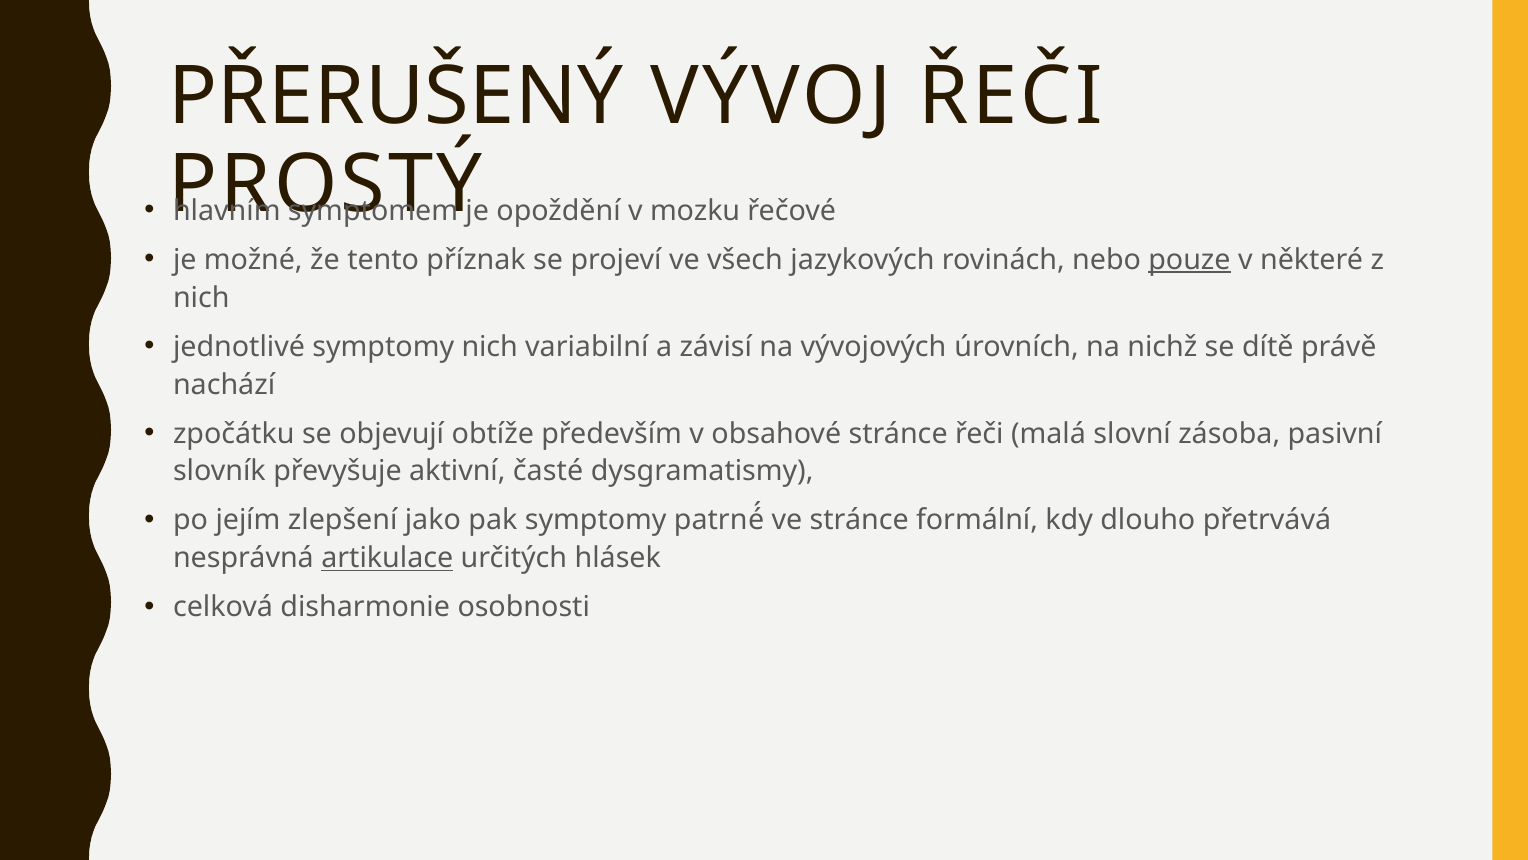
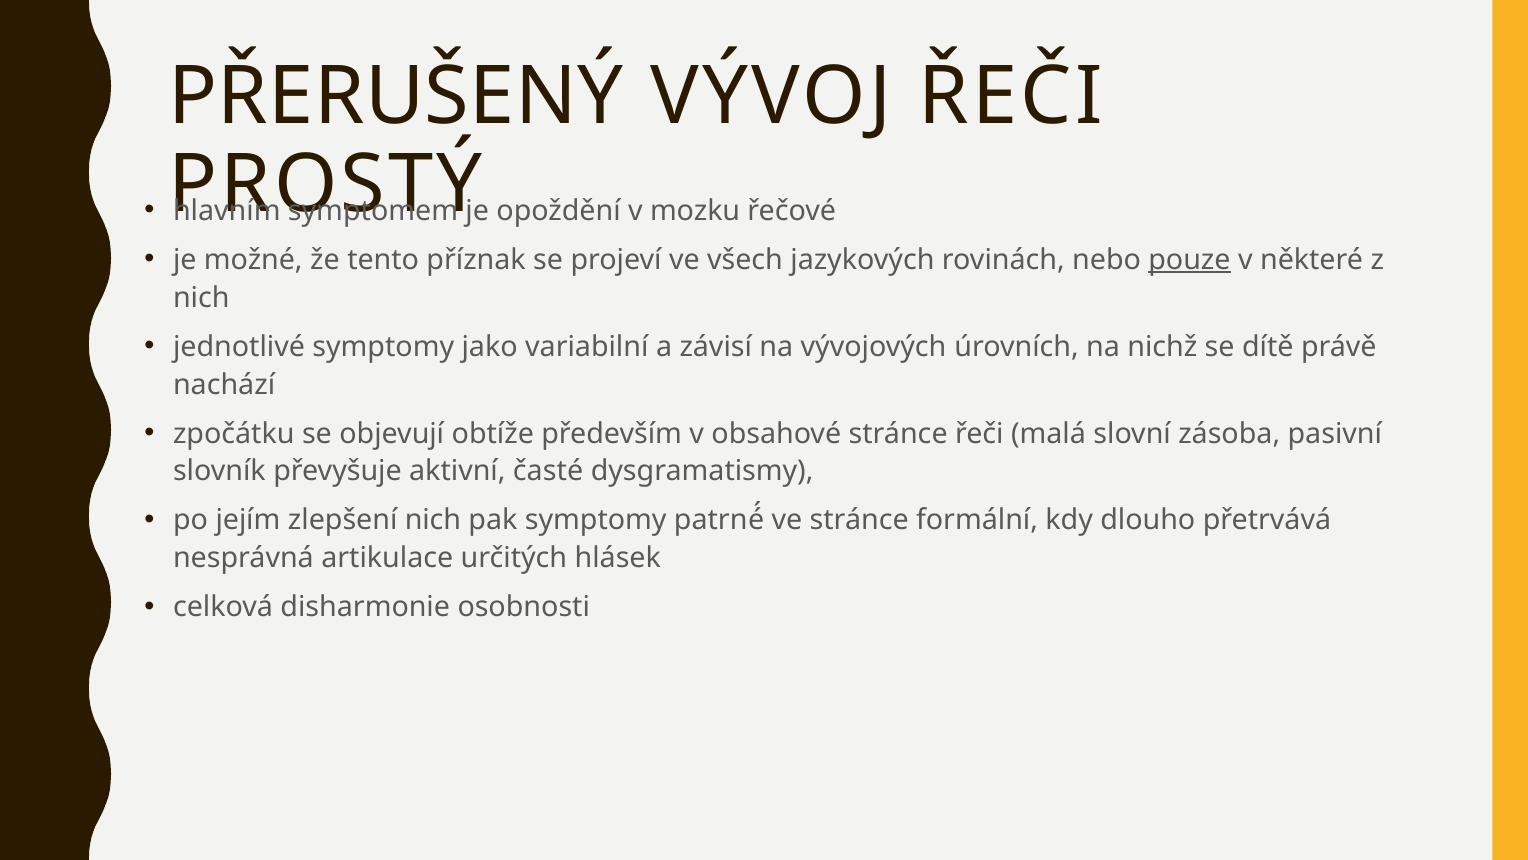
symptomy nich: nich -> jako
zlepšení jako: jako -> nich
artikulace underline: present -> none
